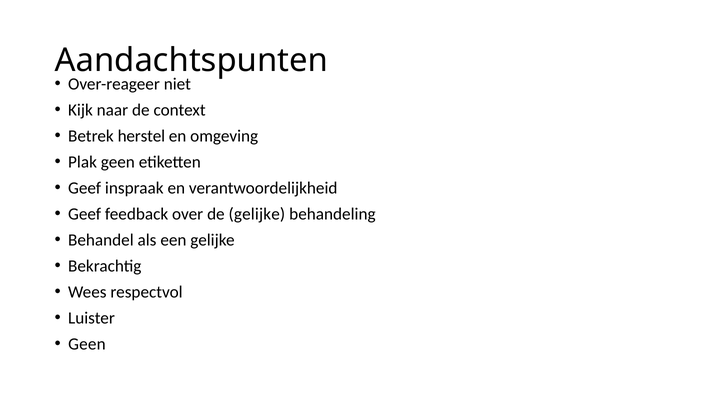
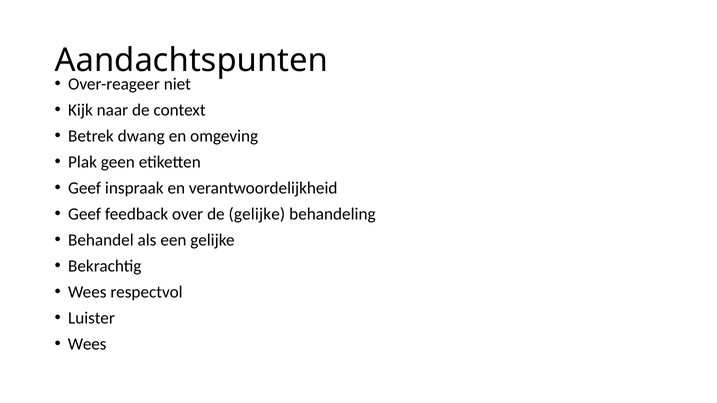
herstel: herstel -> dwang
Geen at (87, 344): Geen -> Wees
